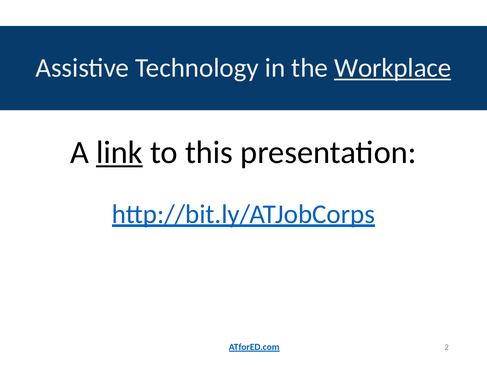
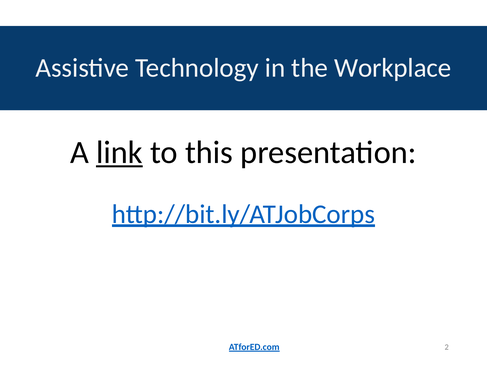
Workplace underline: present -> none
